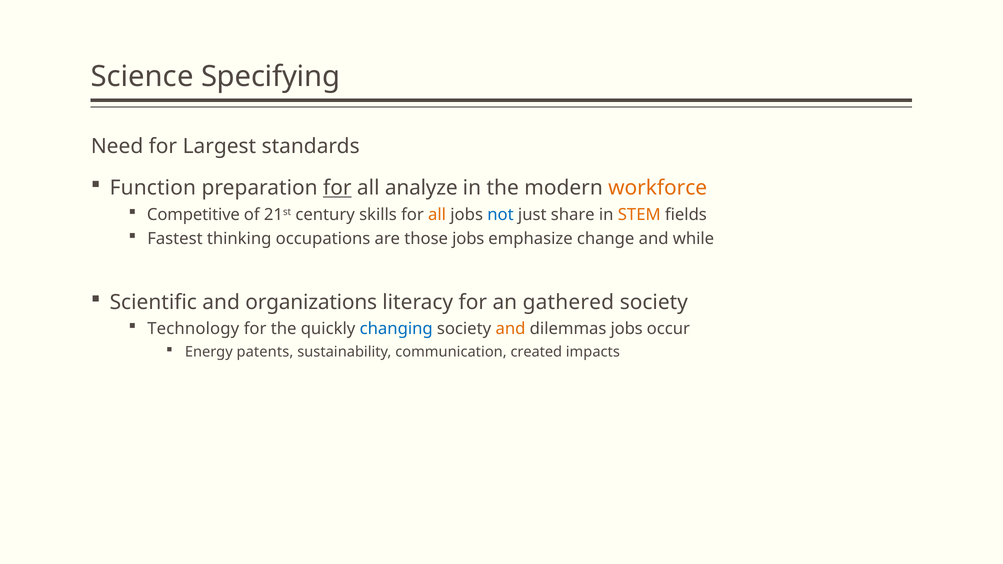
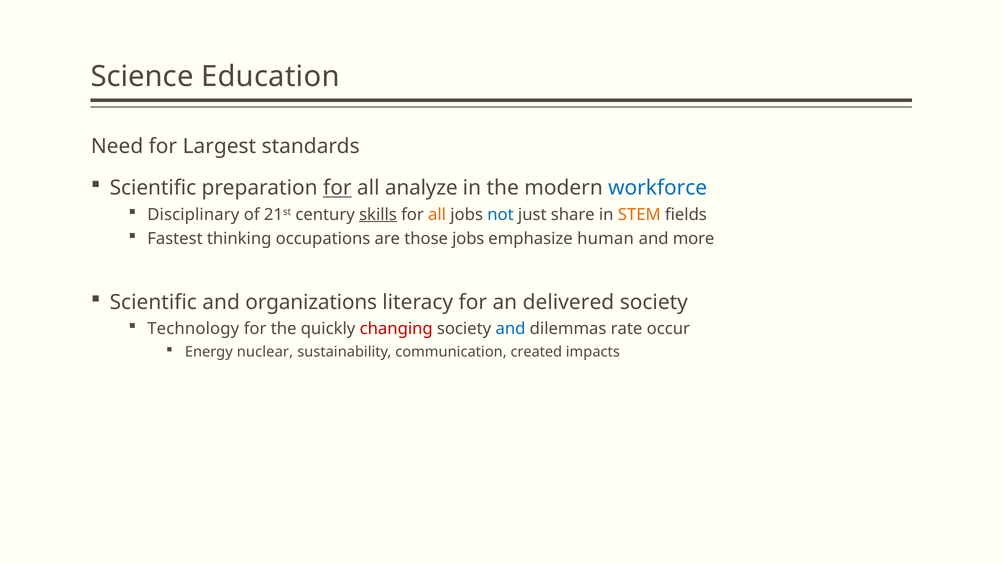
Specifying: Specifying -> Education
Function at (153, 188): Function -> Scientific
workforce colour: orange -> blue
Competitive: Competitive -> Disciplinary
skills underline: none -> present
change: change -> human
while: while -> more
gathered: gathered -> delivered
changing colour: blue -> red
and at (511, 329) colour: orange -> blue
dilemmas jobs: jobs -> rate
patents: patents -> nuclear
